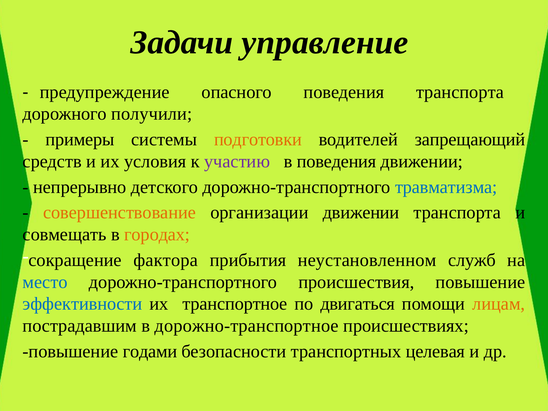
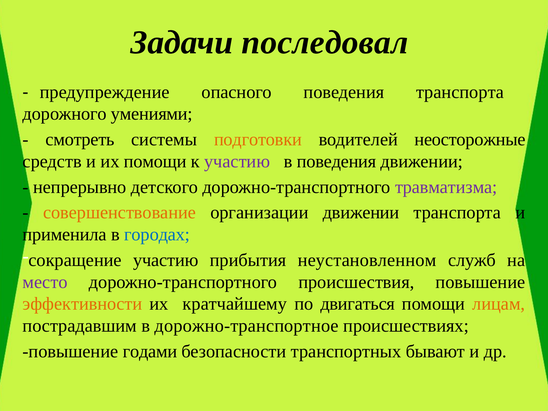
управление: управление -> последовал
получили: получили -> умениями
примеры: примеры -> смотреть
запрещающий: запрещающий -> неосторожные
их условия: условия -> помощи
травматизма colour: blue -> purple
совмещать: совмещать -> применила
городах colour: orange -> blue
сокращение фактора: фактора -> участию
место colour: blue -> purple
эффективности colour: blue -> orange
транспортное: транспортное -> кратчайшему
целевая: целевая -> бывают
